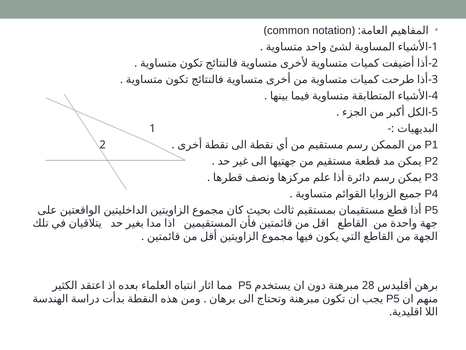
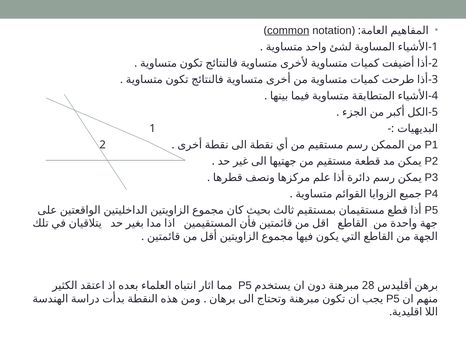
common underline: none -> present
